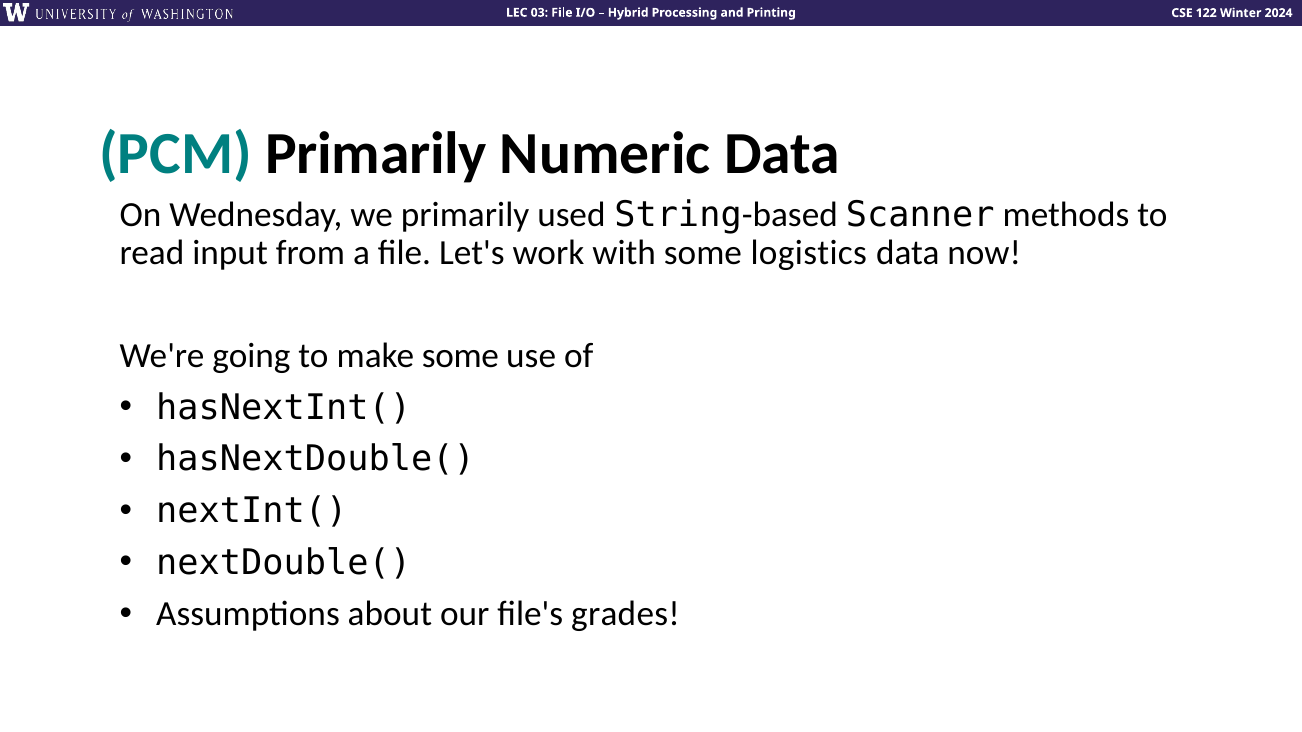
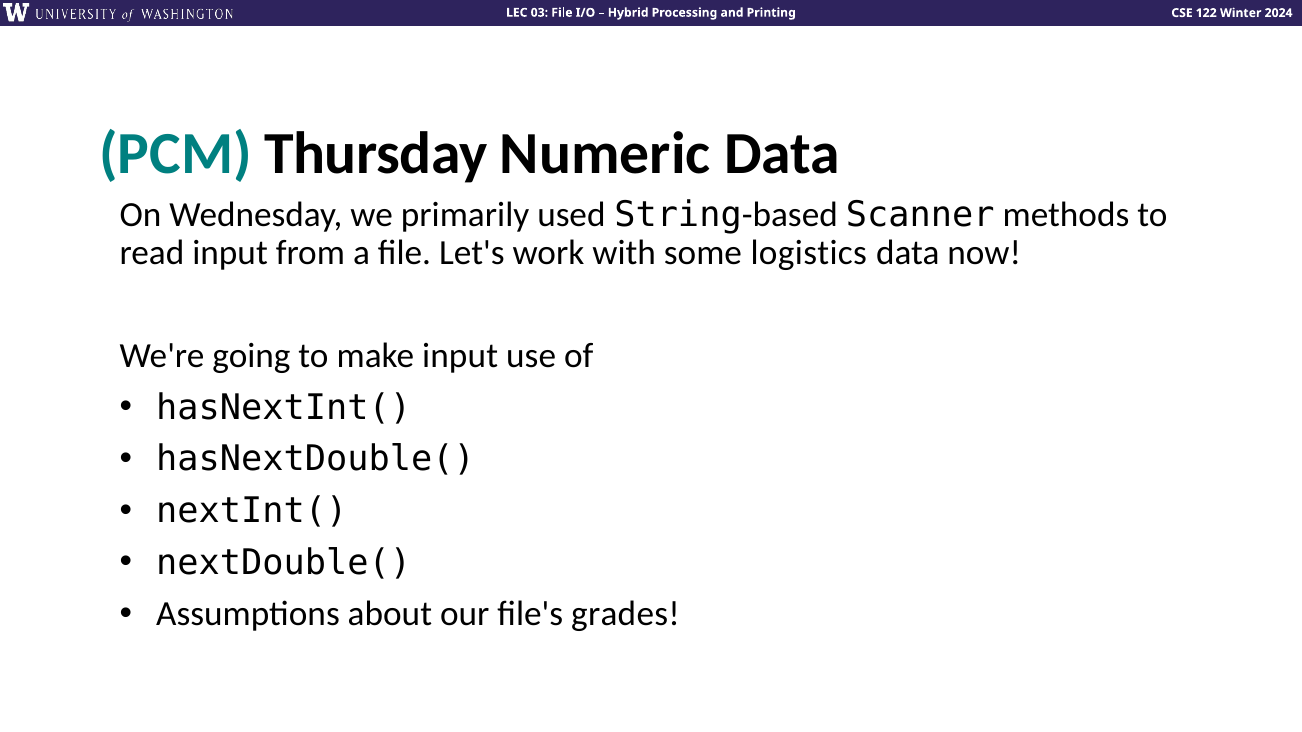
PCM Primarily: Primarily -> Thursday
make some: some -> input
